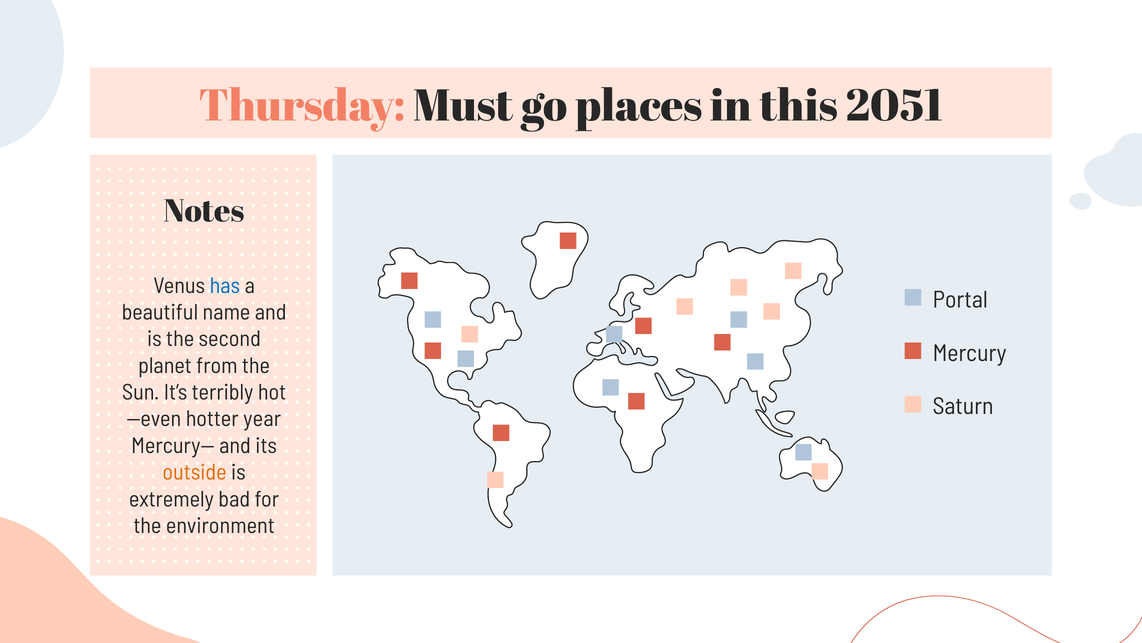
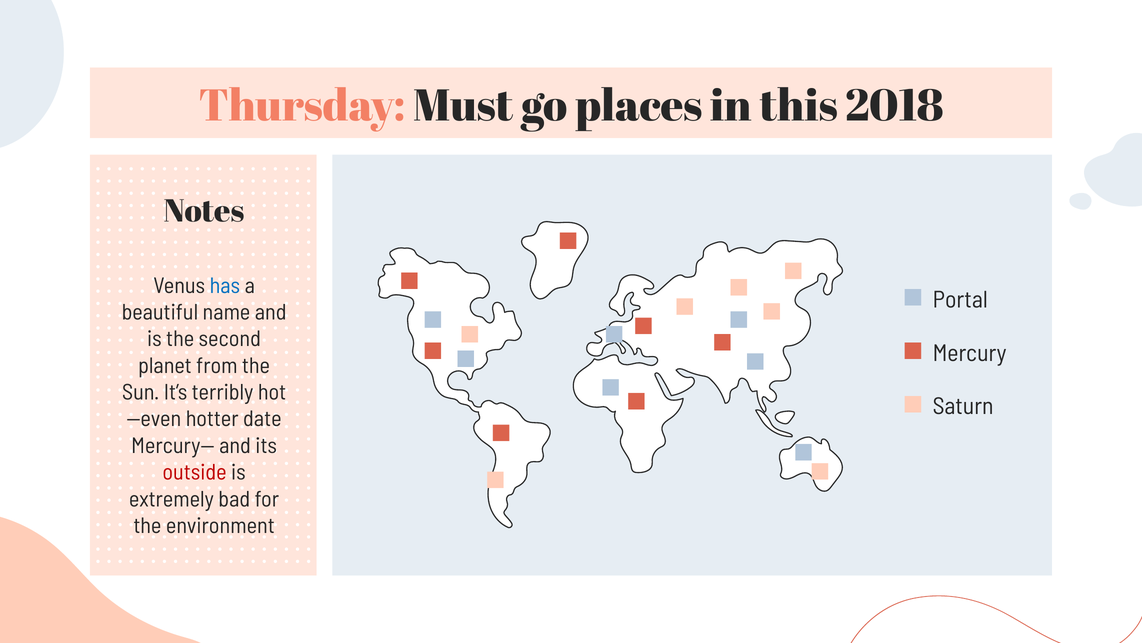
2051: 2051 -> 2018
year: year -> date
outside colour: orange -> red
